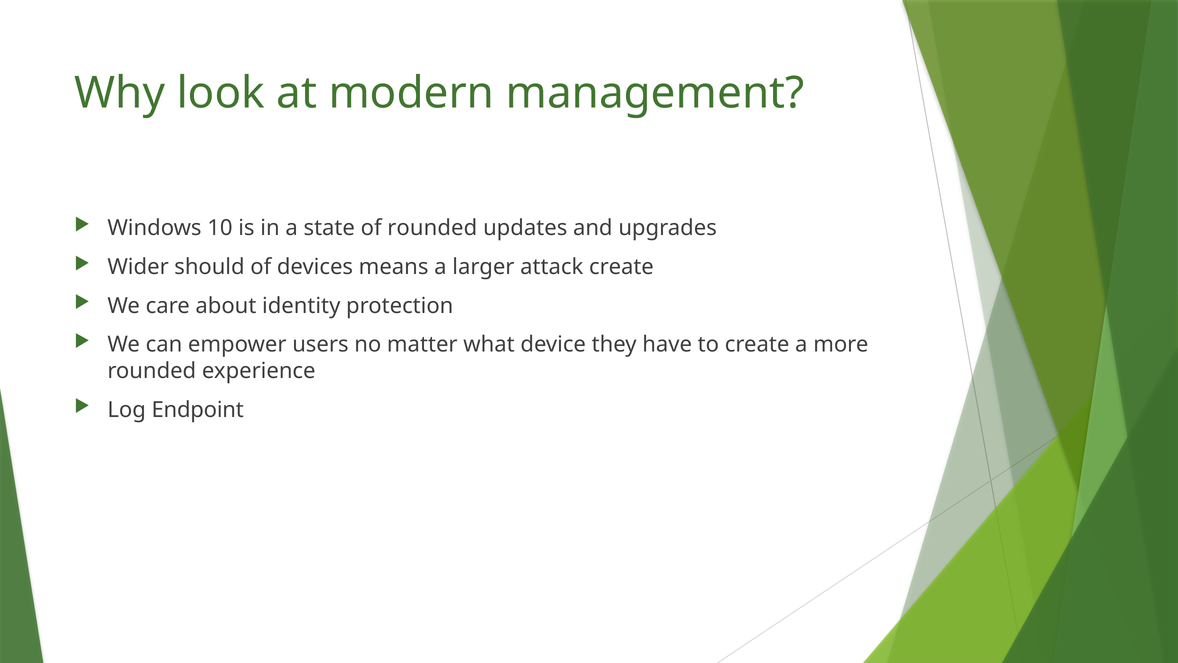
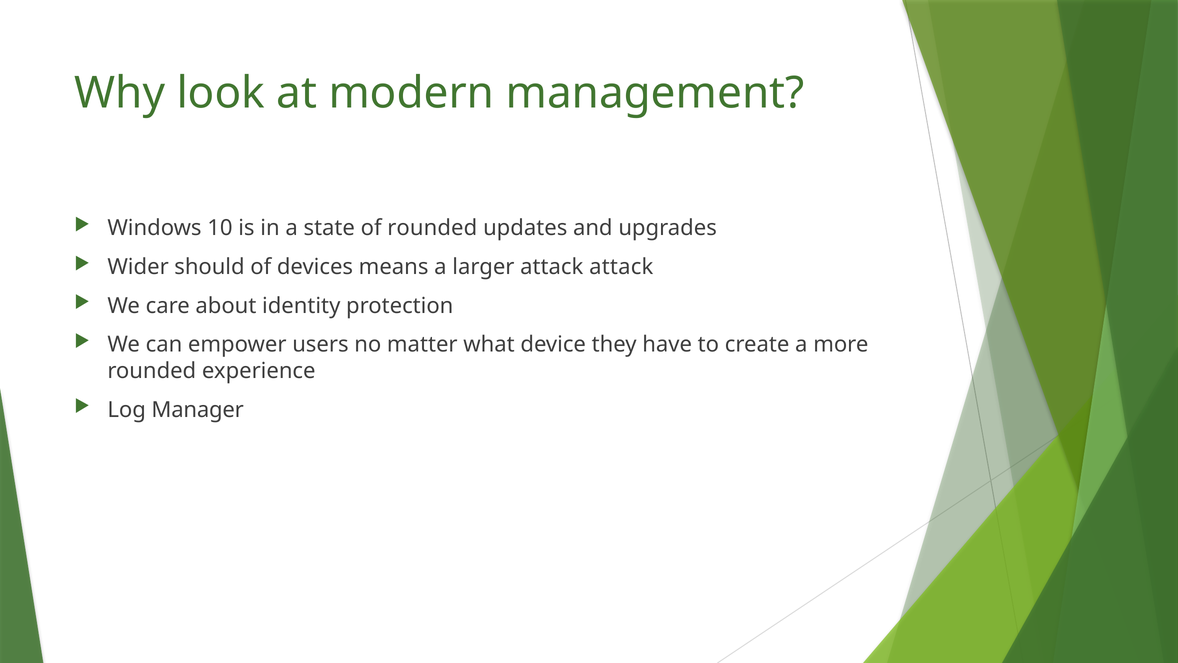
attack create: create -> attack
Endpoint: Endpoint -> Manager
